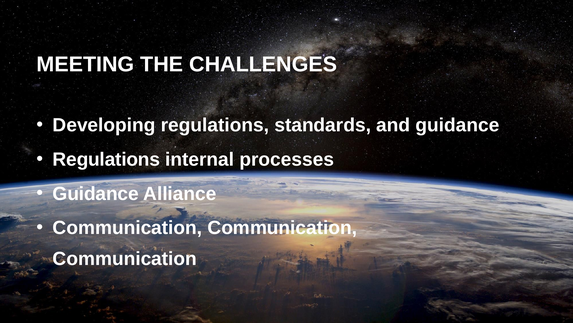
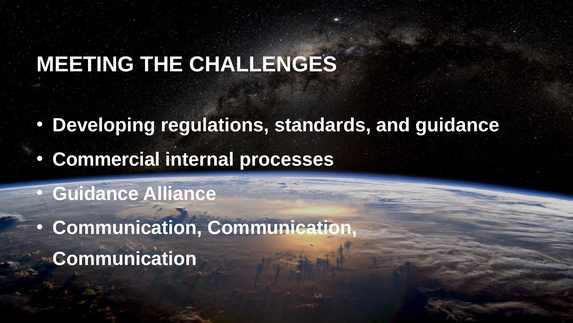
Regulations at (106, 159): Regulations -> Commercial
